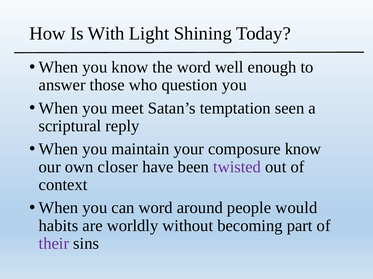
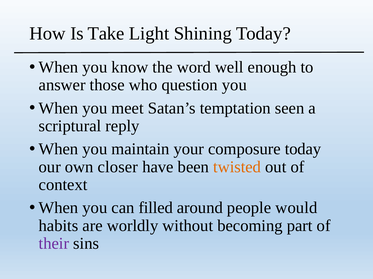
With: With -> Take
composure know: know -> today
twisted colour: purple -> orange
can word: word -> filled
